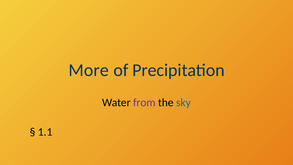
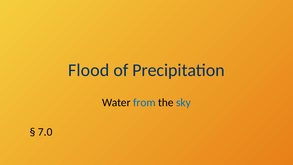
More: More -> Flood
from colour: purple -> blue
1.1: 1.1 -> 7.0
